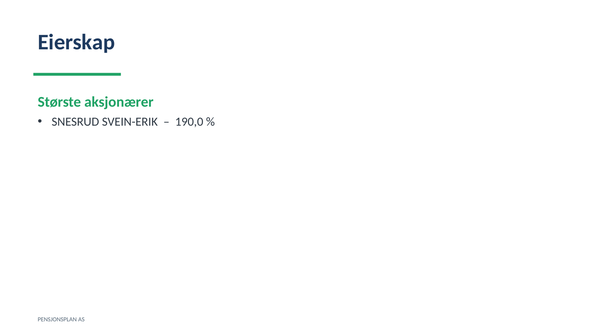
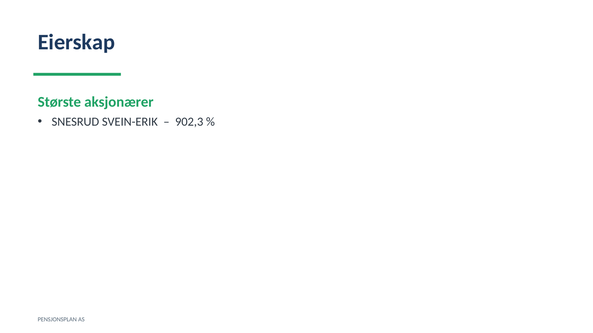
190,0: 190,0 -> 902,3
